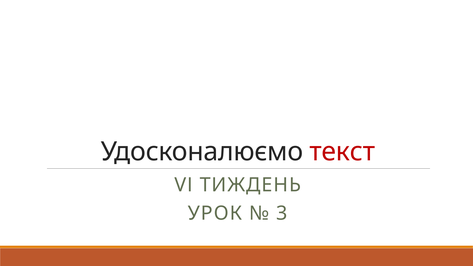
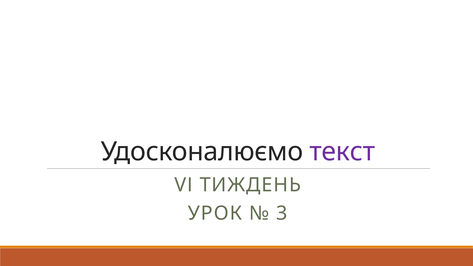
текст colour: red -> purple
